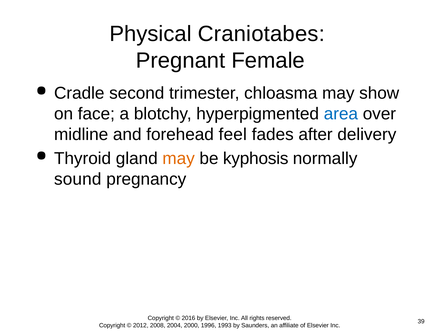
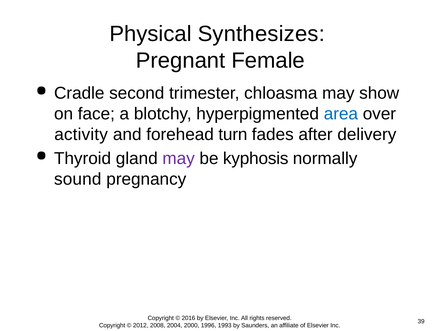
Craniotabes: Craniotabes -> Synthesizes
midline: midline -> activity
feel: feel -> turn
may at (179, 158) colour: orange -> purple
